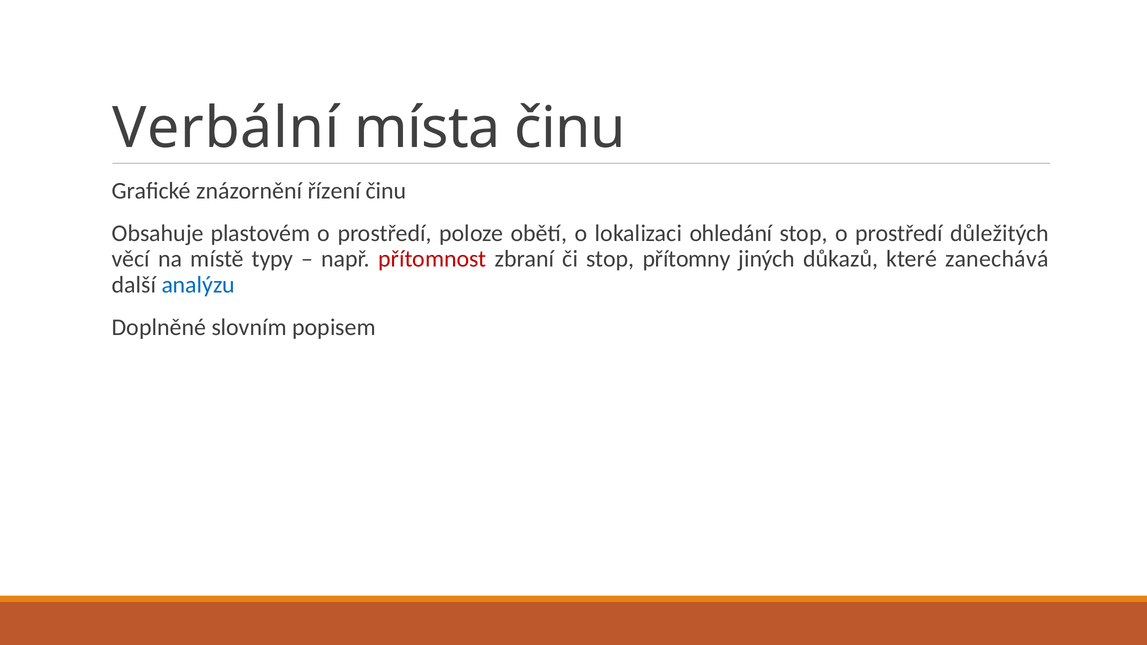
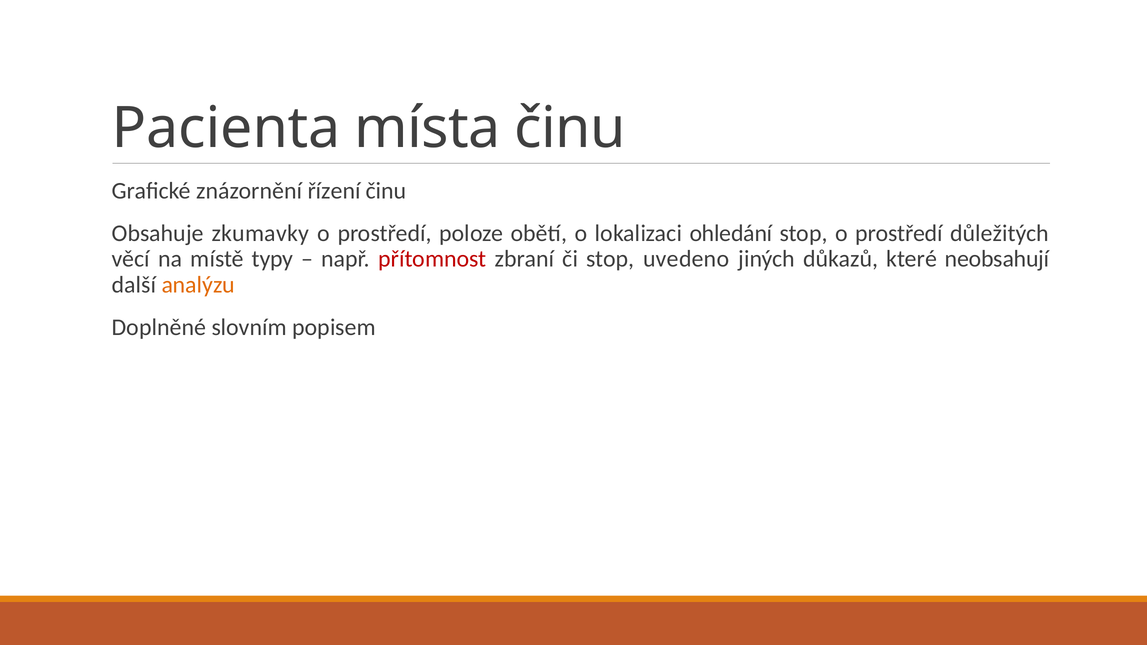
Verbální: Verbální -> Pacienta
plastovém: plastovém -> zkumavky
přítomny: přítomny -> uvedeno
zanechává: zanechává -> neobsahují
analýzu colour: blue -> orange
